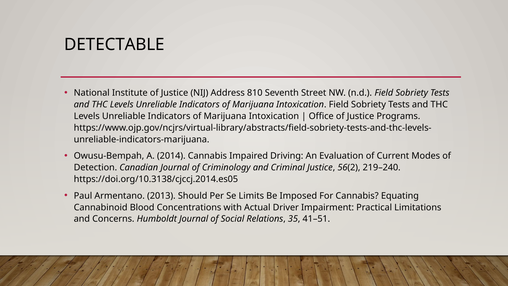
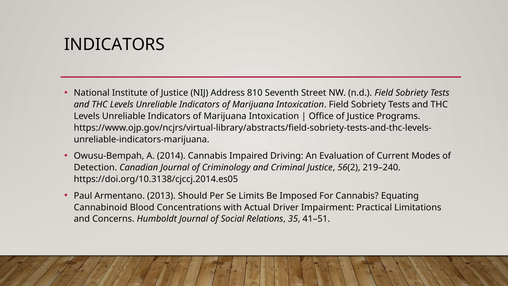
DETECTABLE at (115, 44): DETECTABLE -> INDICATORS
